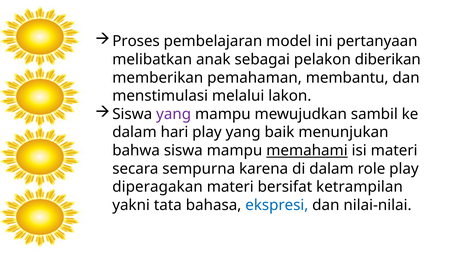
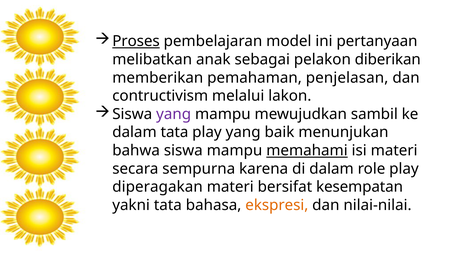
Proses underline: none -> present
membantu: membantu -> penjelasan
menstimulasi: menstimulasi -> contructivism
dalam hari: hari -> tata
ketrampilan: ketrampilan -> kesempatan
ekspresi colour: blue -> orange
